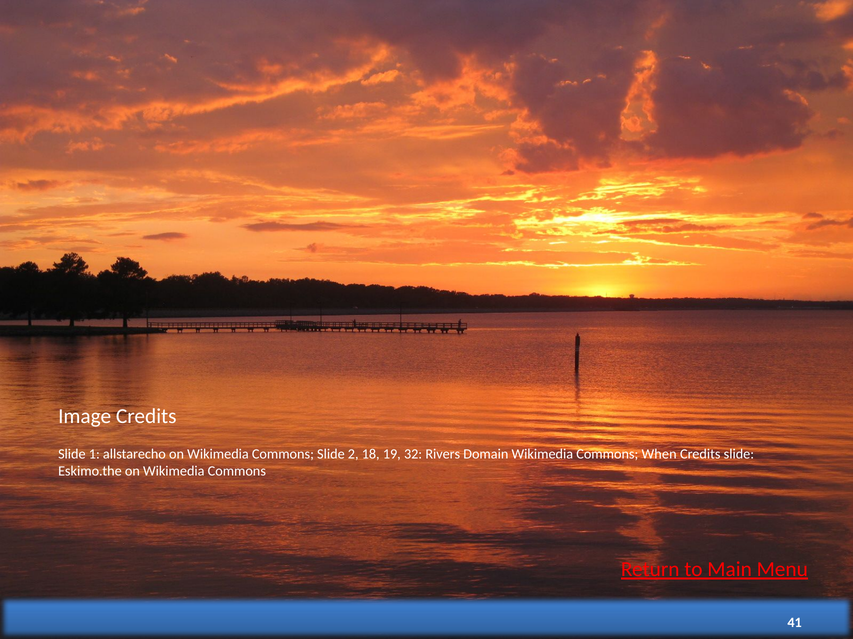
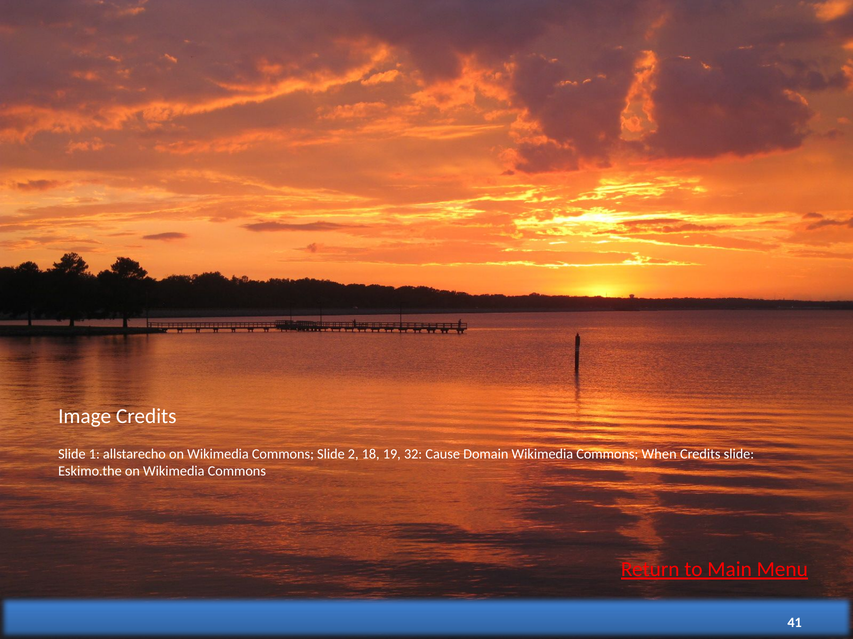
Rivers: Rivers -> Cause
